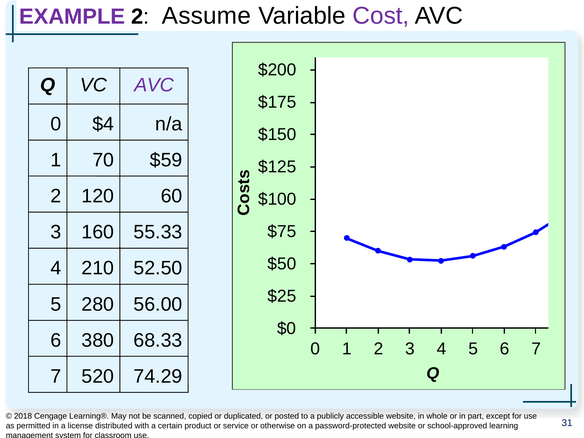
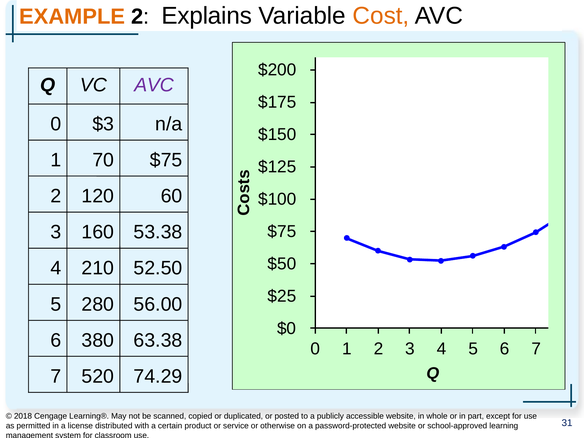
EXAMPLE colour: purple -> orange
Assume: Assume -> Explains
Cost at (381, 16) colour: purple -> orange
$4: $4 -> $3
$59 at (166, 160): $59 -> $75
55.33: 55.33 -> 53.38
68.33: 68.33 -> 63.38
